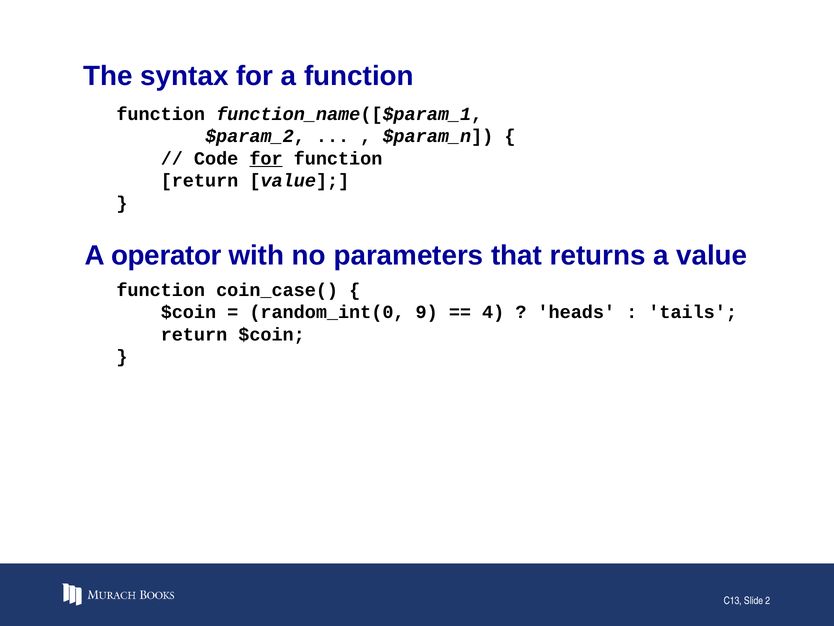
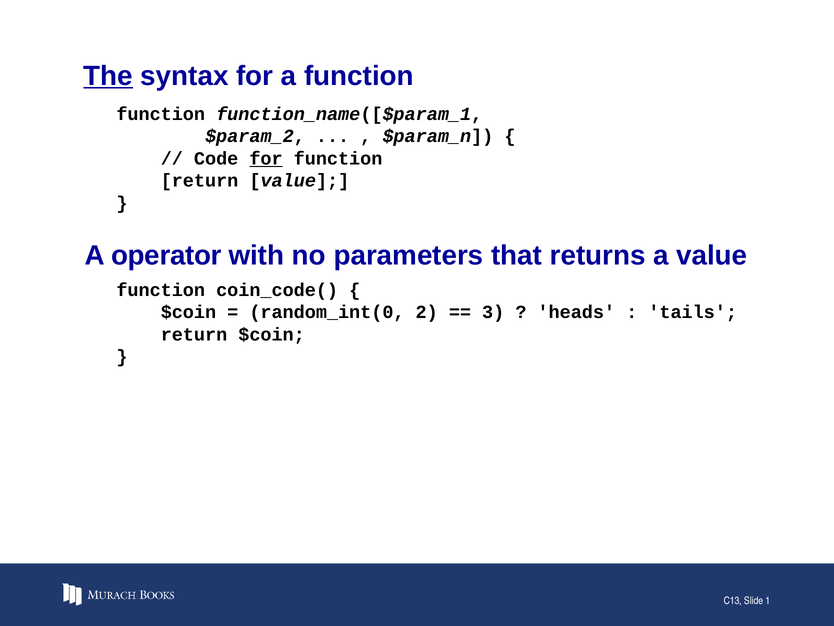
The underline: none -> present
coin_case(: coin_case( -> coin_code(
9: 9 -> 2
4: 4 -> 3
2: 2 -> 1
